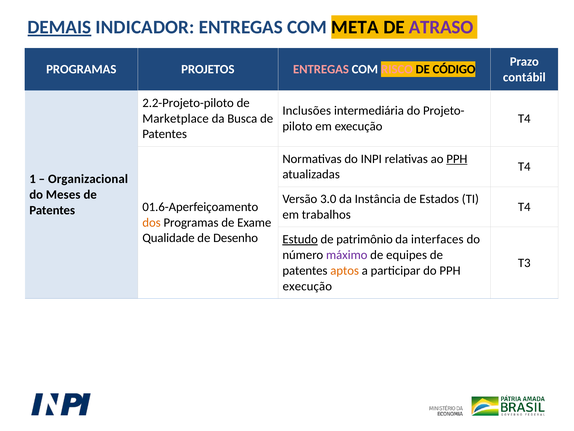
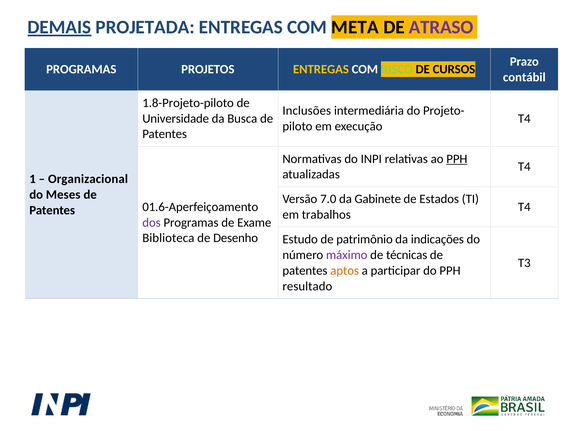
INDICADOR: INDICADOR -> PROJETADA
ENTREGAS at (321, 69) colour: pink -> yellow
RISCO colour: pink -> light green
CÓDIGO: CÓDIGO -> CURSOS
2.2-Projeto-piloto: 2.2-Projeto-piloto -> 1.8-Projeto-piloto
Marketplace: Marketplace -> Universidade
3.0: 3.0 -> 7.0
Instância: Instância -> Gabinete
dos colour: orange -> purple
Qualidade: Qualidade -> Biblioteca
Estudo underline: present -> none
interfaces: interfaces -> indicações
equipes: equipes -> técnicas
execução at (307, 286): execução -> resultado
